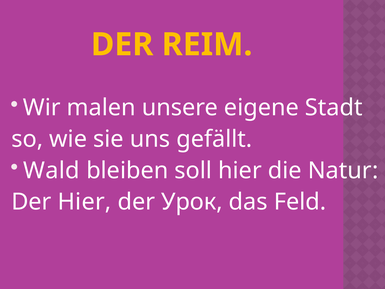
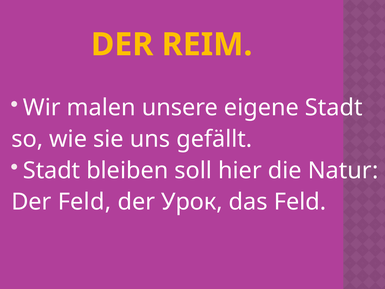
Wald at (51, 170): Wald -> Stadt
Der Hier: Hier -> Feld
